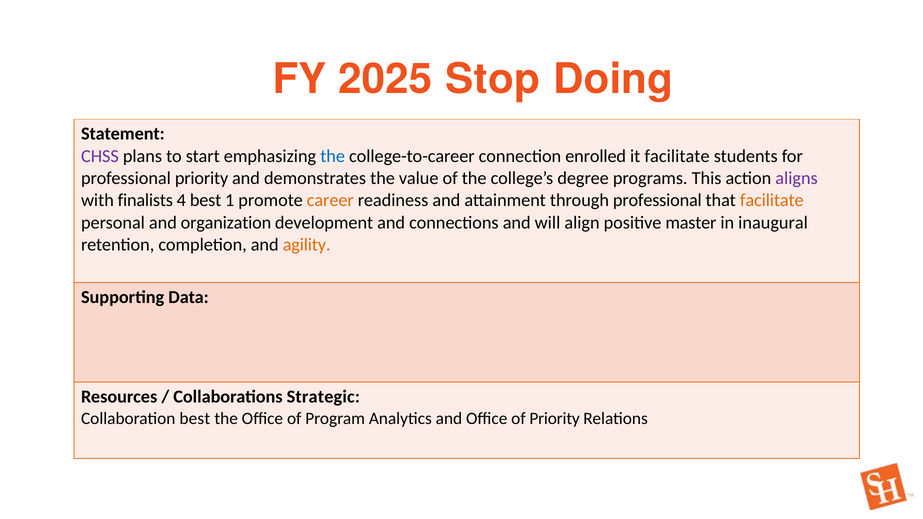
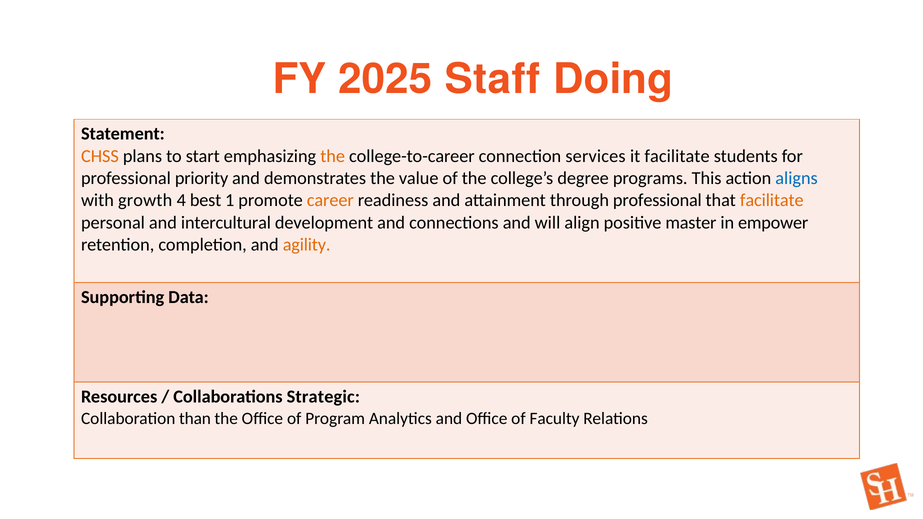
Stop: Stop -> Staff
CHSS colour: purple -> orange
the at (333, 156) colour: blue -> orange
enrolled: enrolled -> services
aligns colour: purple -> blue
finalists: finalists -> growth
organization: organization -> intercultural
inaugural: inaugural -> empower
Collaboration best: best -> than
of Priority: Priority -> Faculty
